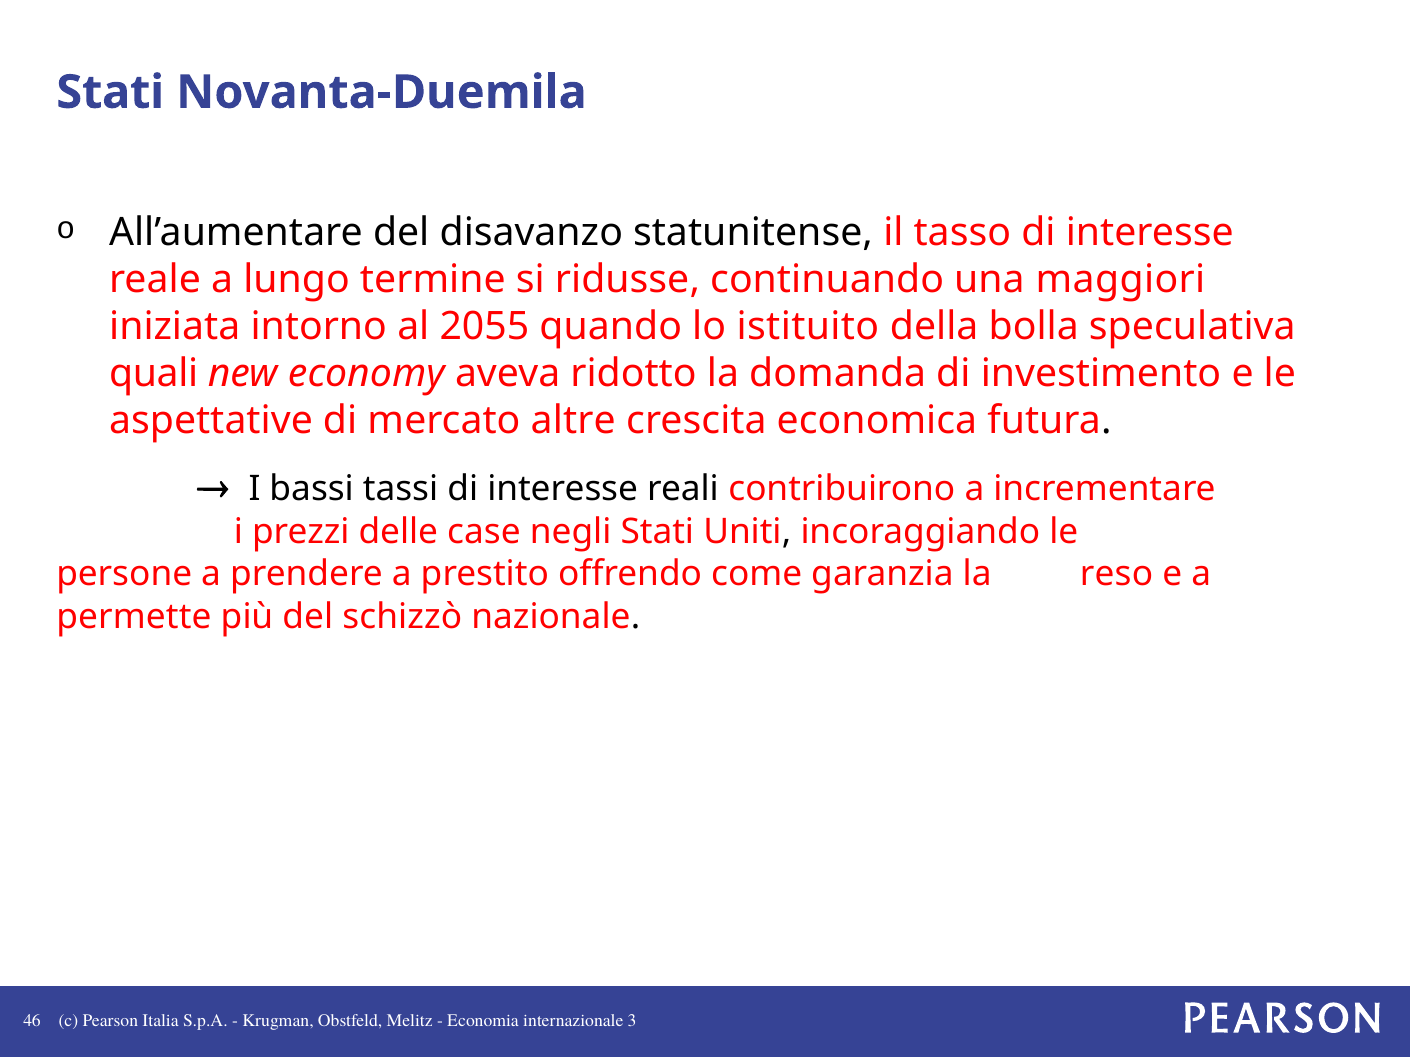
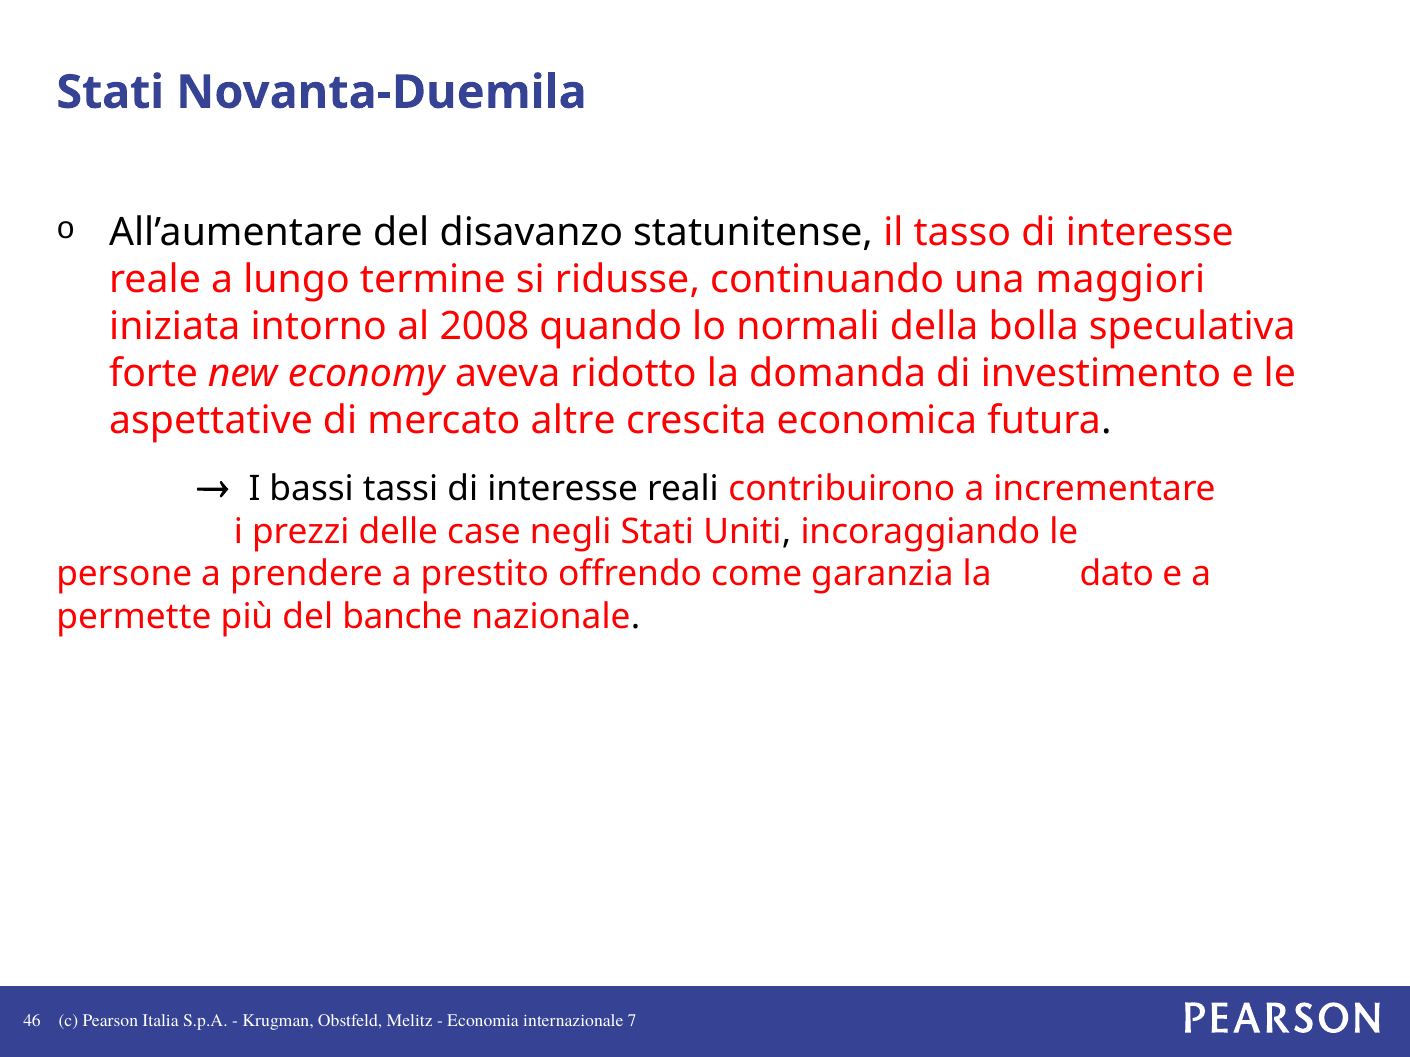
2055: 2055 -> 2008
istituito: istituito -> normali
quali: quali -> forte
reso: reso -> dato
schizzò: schizzò -> banche
3: 3 -> 7
